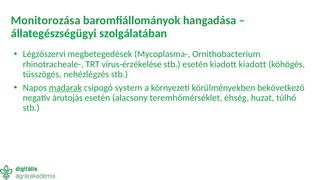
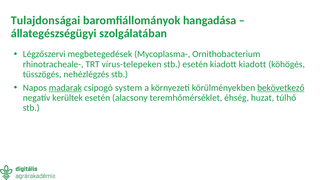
Monitorozása: Monitorozása -> Tulajdonságai
vírus-érzékelése: vírus-érzékelése -> vírus-telepeken
bekövetkező underline: none -> present
árutojás: árutojás -> kerültek
